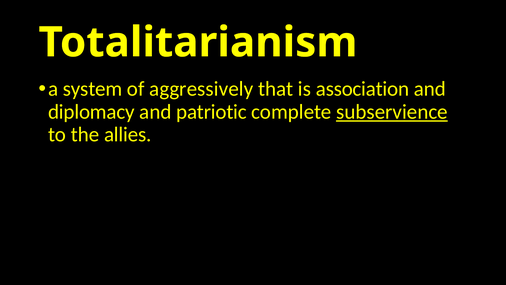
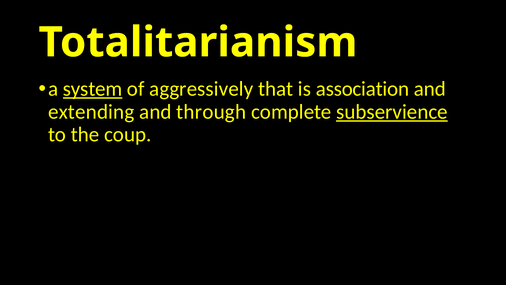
system underline: none -> present
diplomacy: diplomacy -> extending
patriotic: patriotic -> through
allies: allies -> coup
